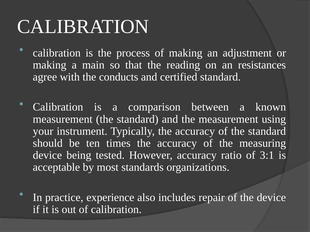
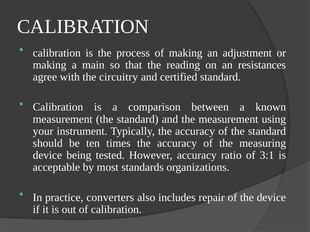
conducts: conducts -> circuitry
experience: experience -> converters
